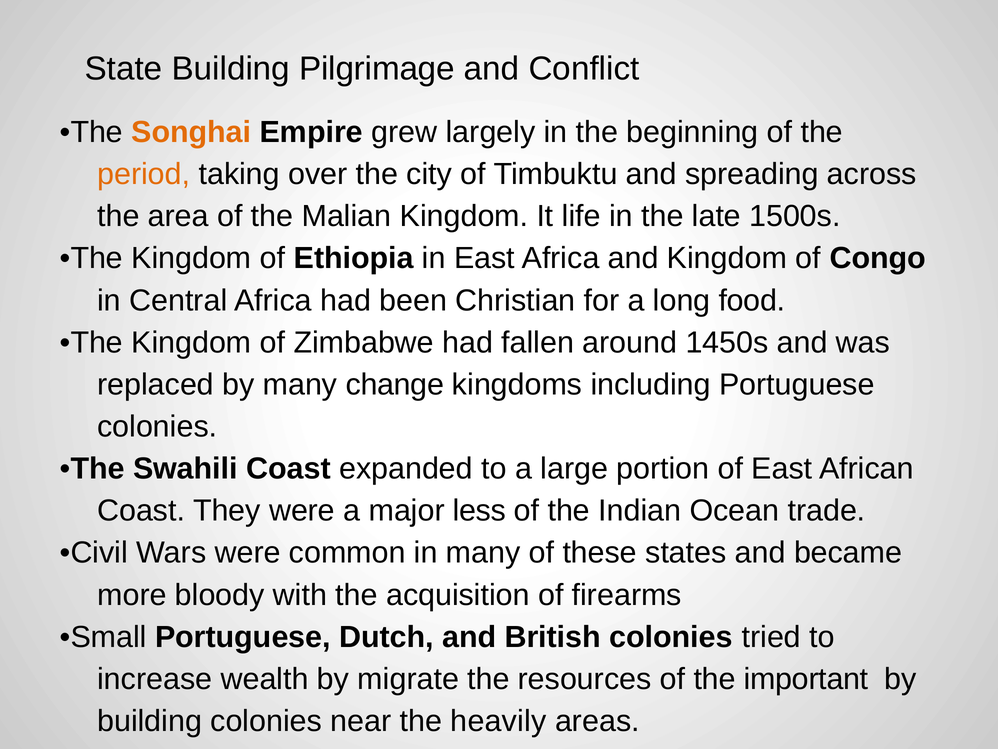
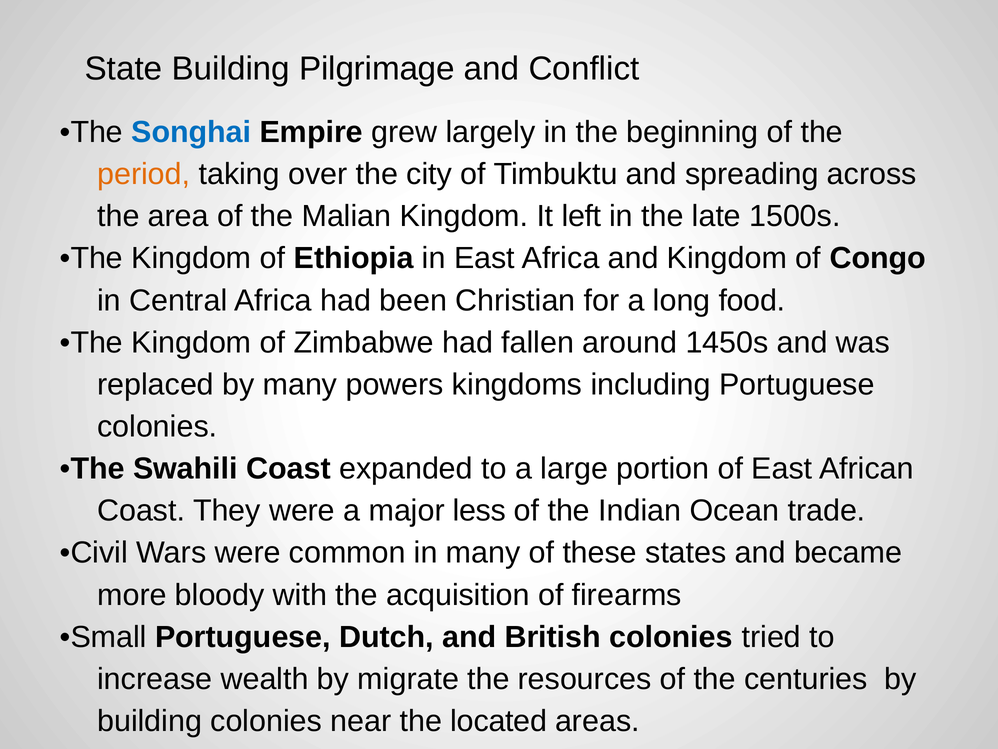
Songhai colour: orange -> blue
life: life -> left
change: change -> powers
important: important -> centuries
heavily: heavily -> located
